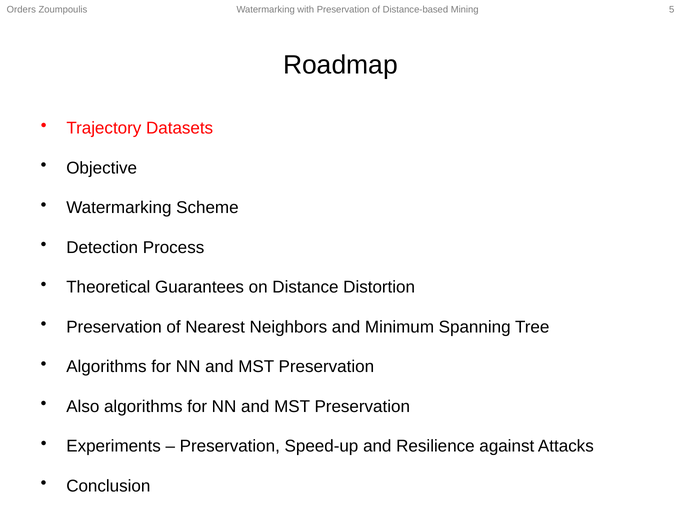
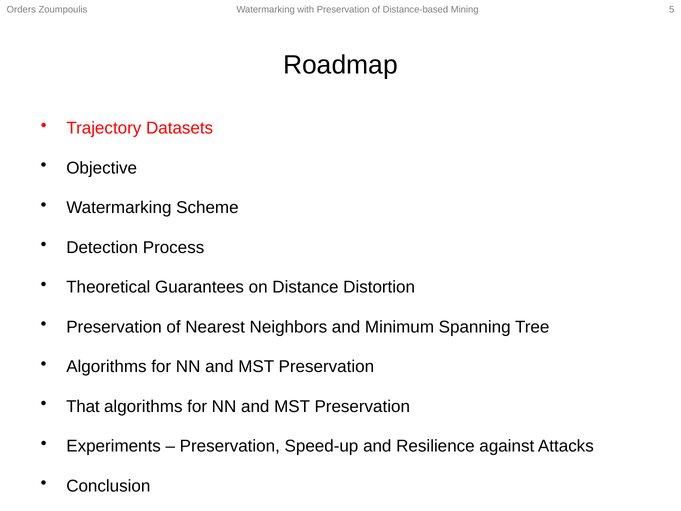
Also: Also -> That
